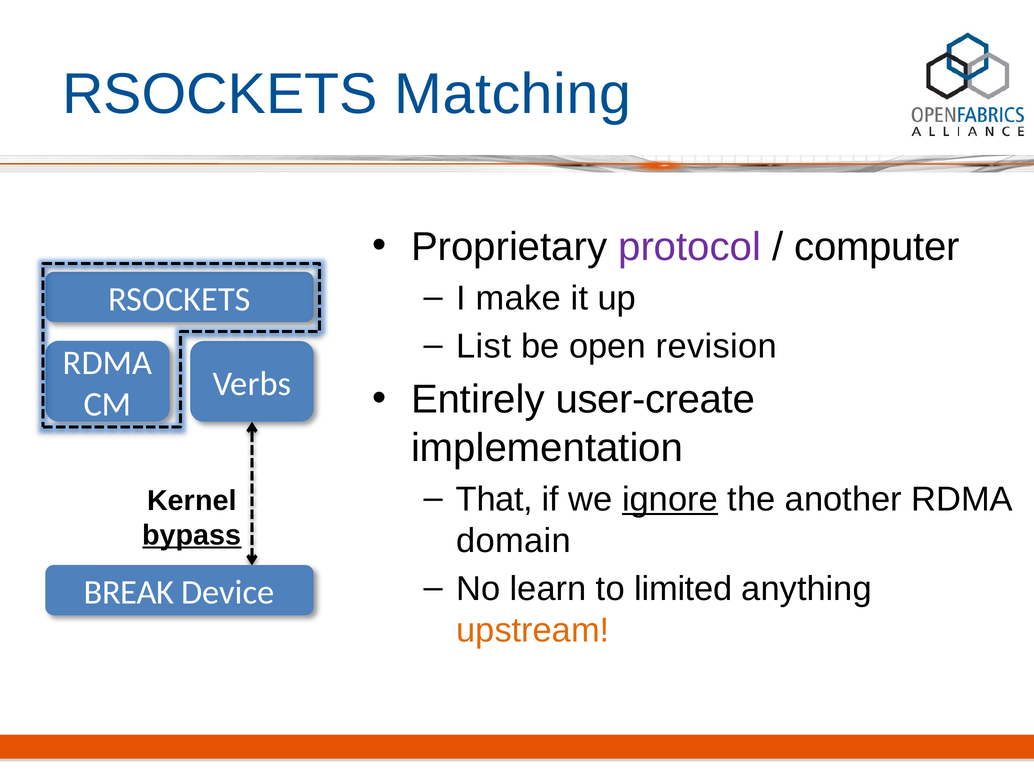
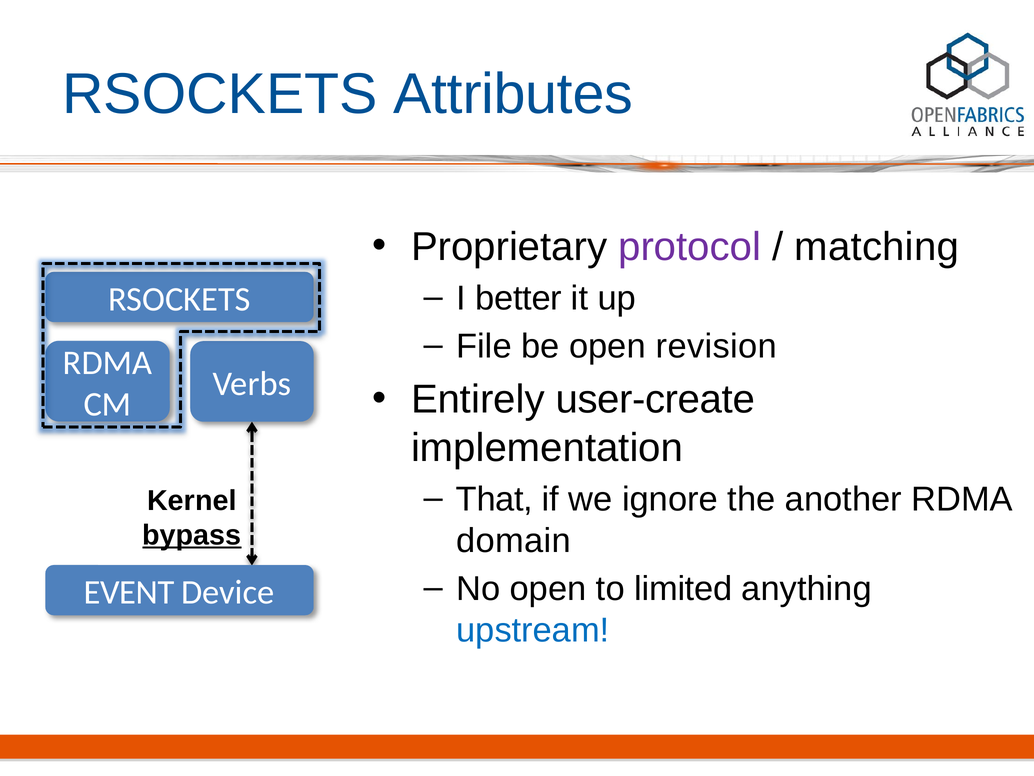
Matching: Matching -> Attributes
computer: computer -> matching
make: make -> better
List: List -> File
ignore underline: present -> none
No learn: learn -> open
BREAK: BREAK -> EVENT
upstream colour: orange -> blue
